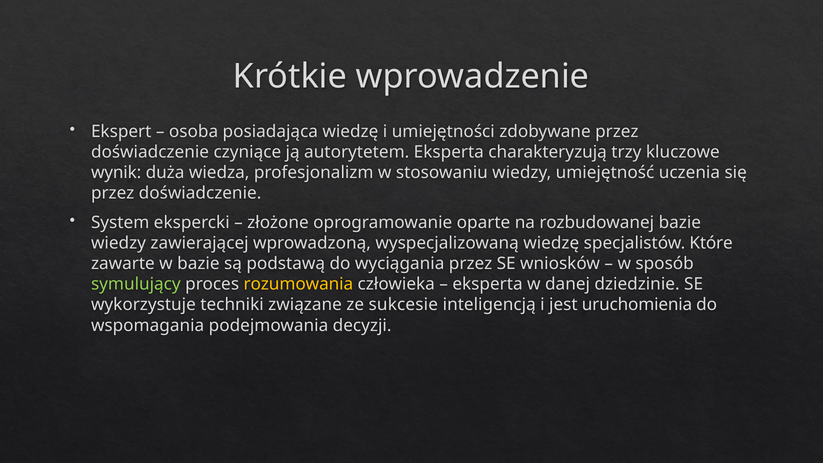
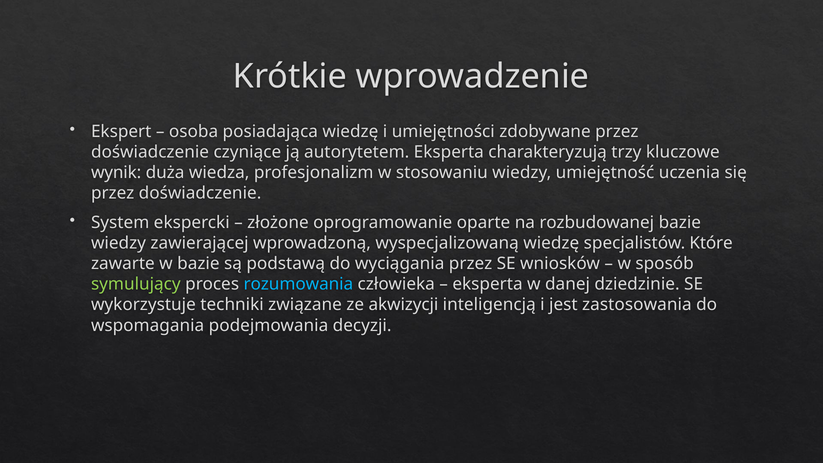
rozumowania colour: yellow -> light blue
sukcesie: sukcesie -> akwizycji
uruchomienia: uruchomienia -> zastosowania
